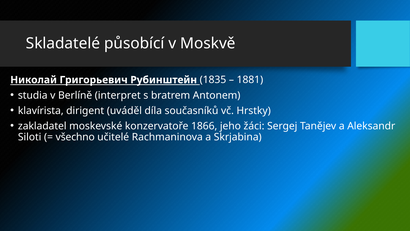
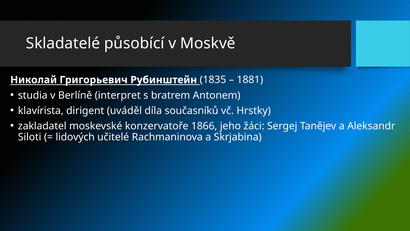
všechno: všechno -> lidových
